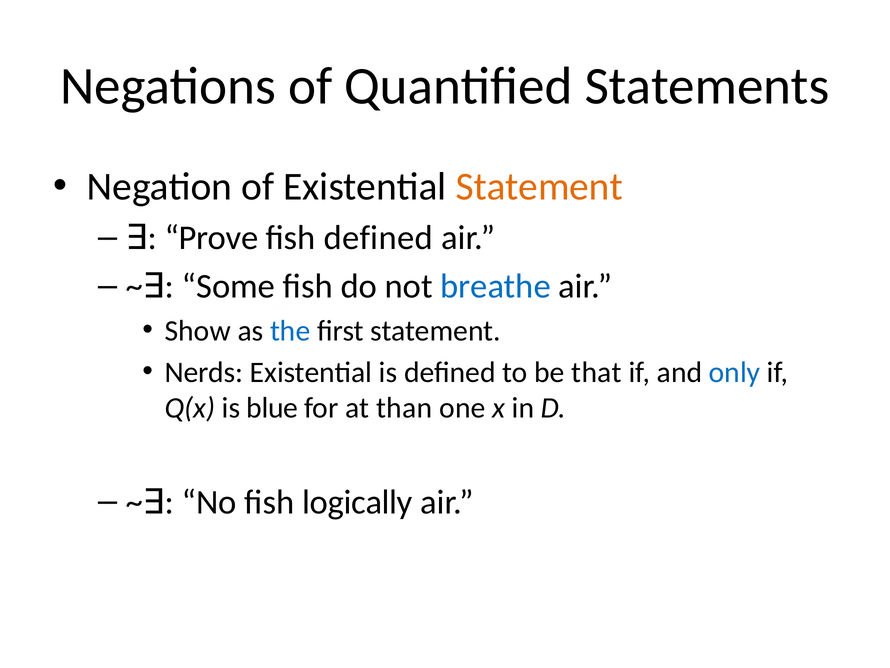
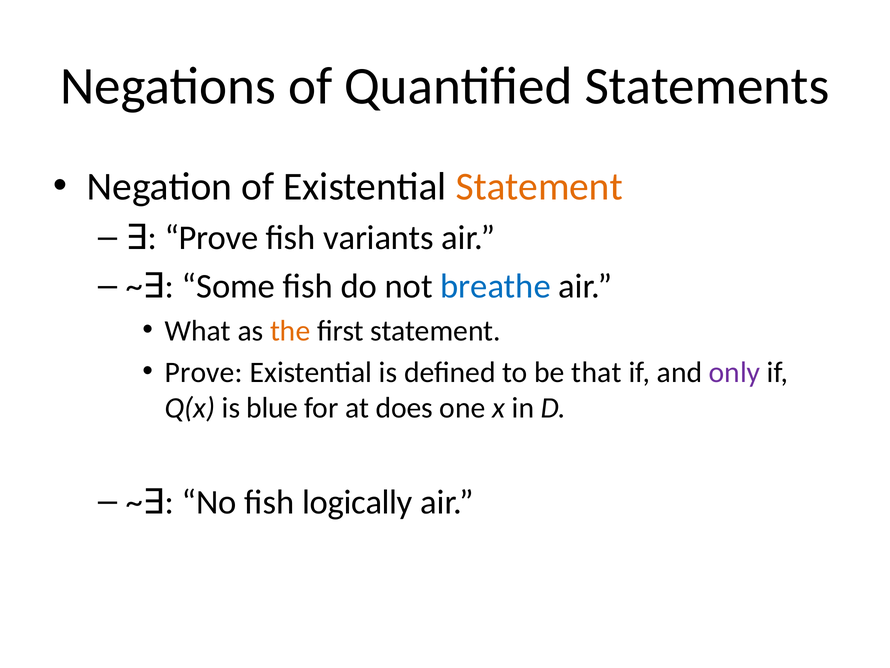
fish defined: defined -> variants
Show: Show -> What
the colour: blue -> orange
Nerds at (204, 372): Nerds -> Prove
only colour: blue -> purple
than: than -> does
